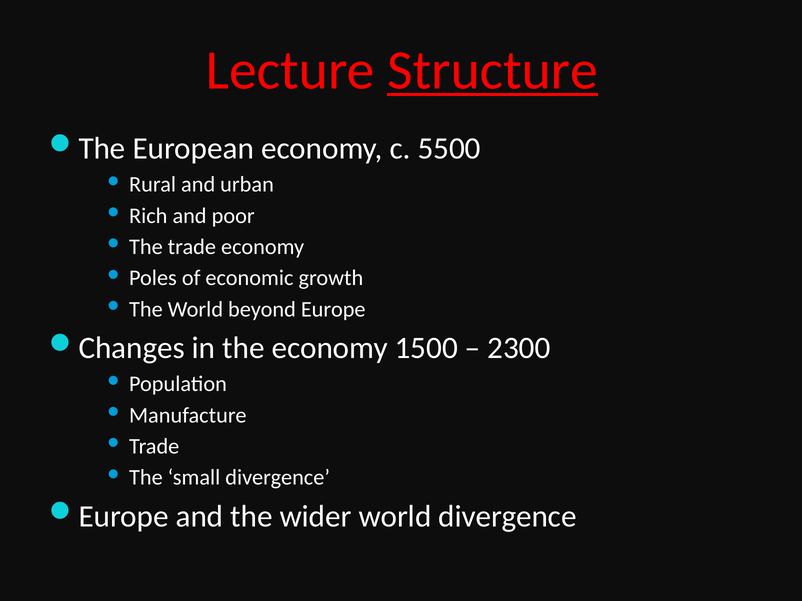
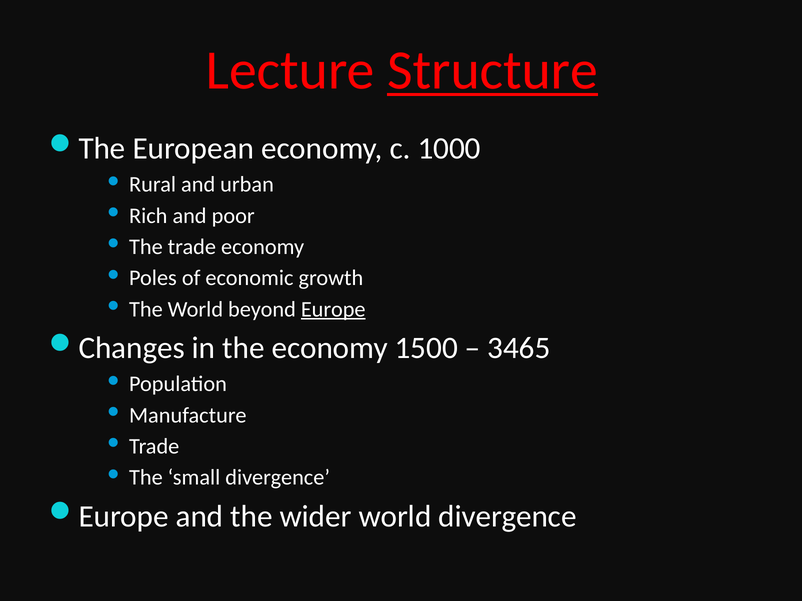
5500: 5500 -> 1000
Europe at (333, 309) underline: none -> present
2300: 2300 -> 3465
